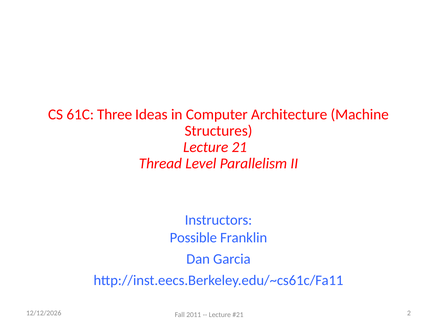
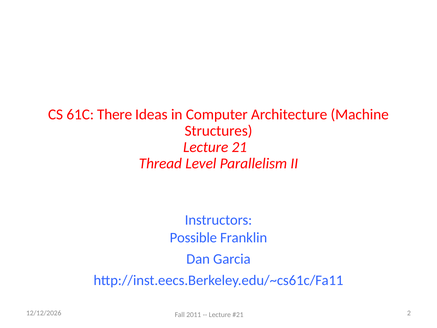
Three: Three -> There
